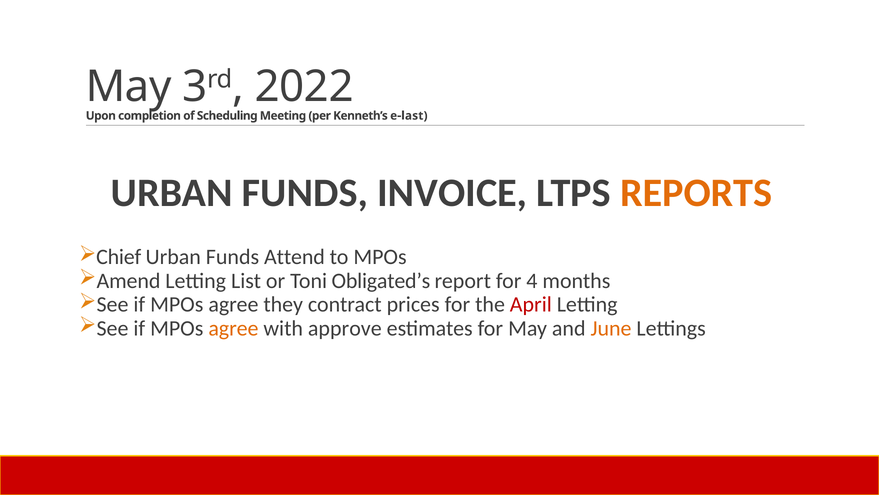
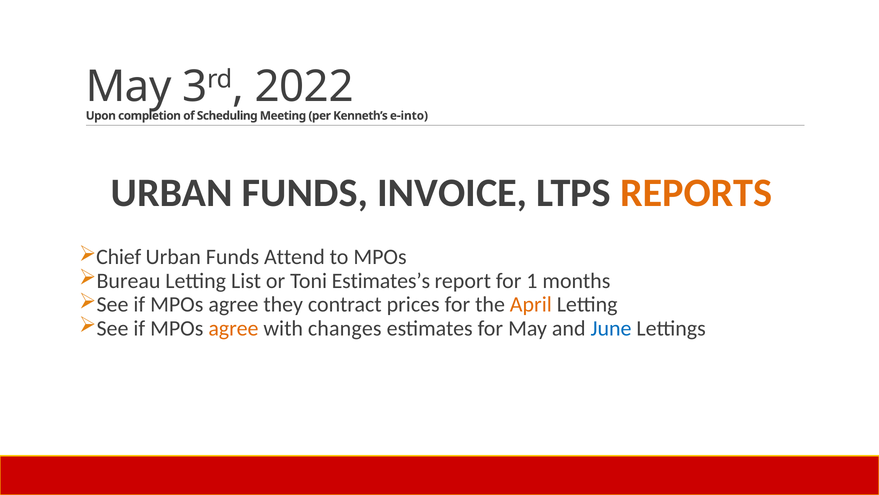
e-last: e-last -> e-into
Amend: Amend -> Bureau
Obligated’s: Obligated’s -> Estimates’s
4: 4 -> 1
April colour: red -> orange
approve: approve -> changes
June colour: orange -> blue
